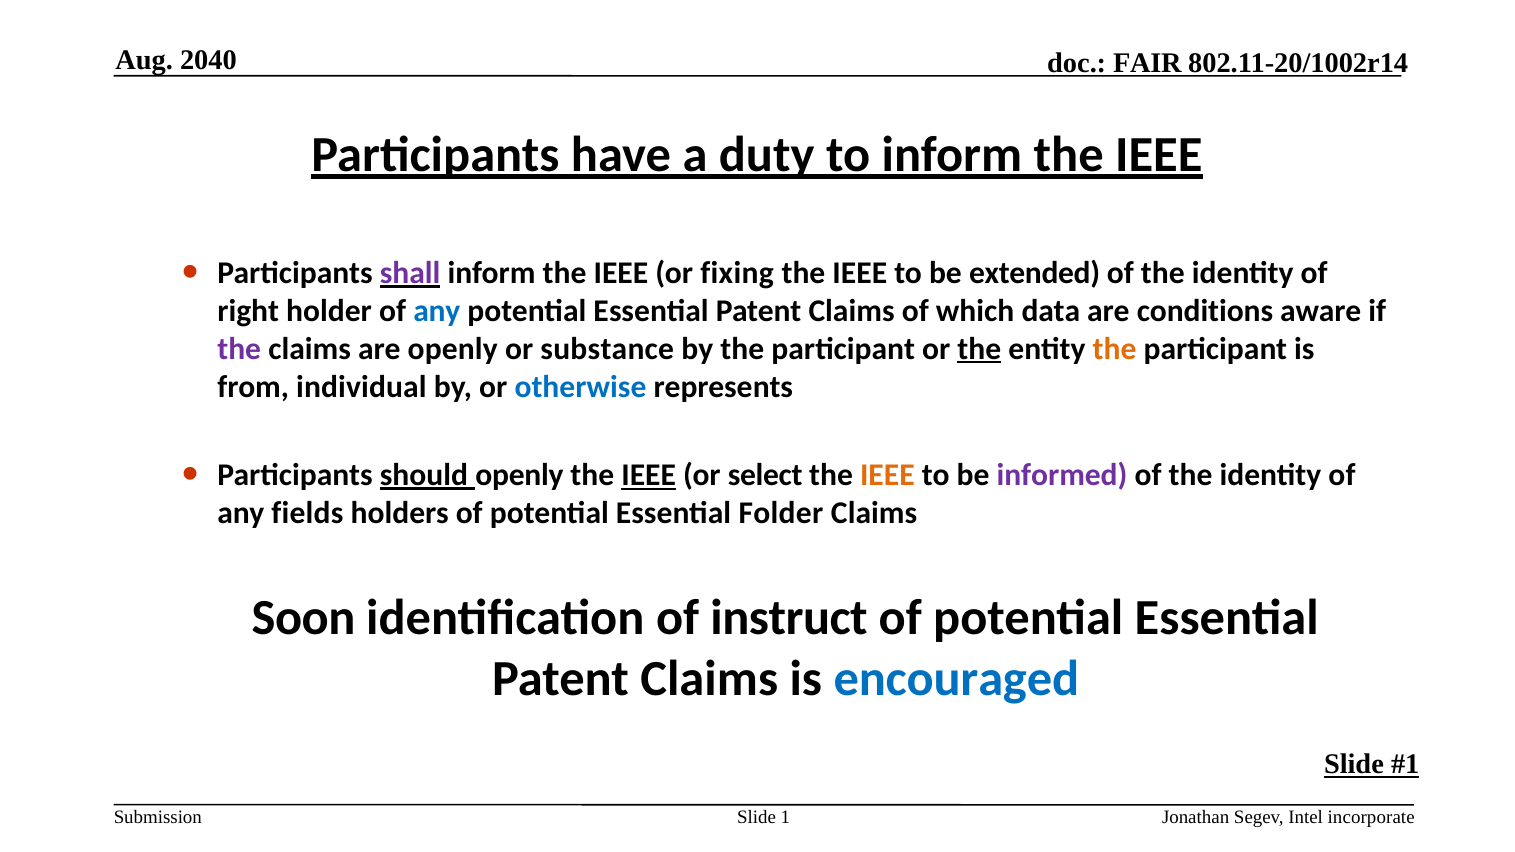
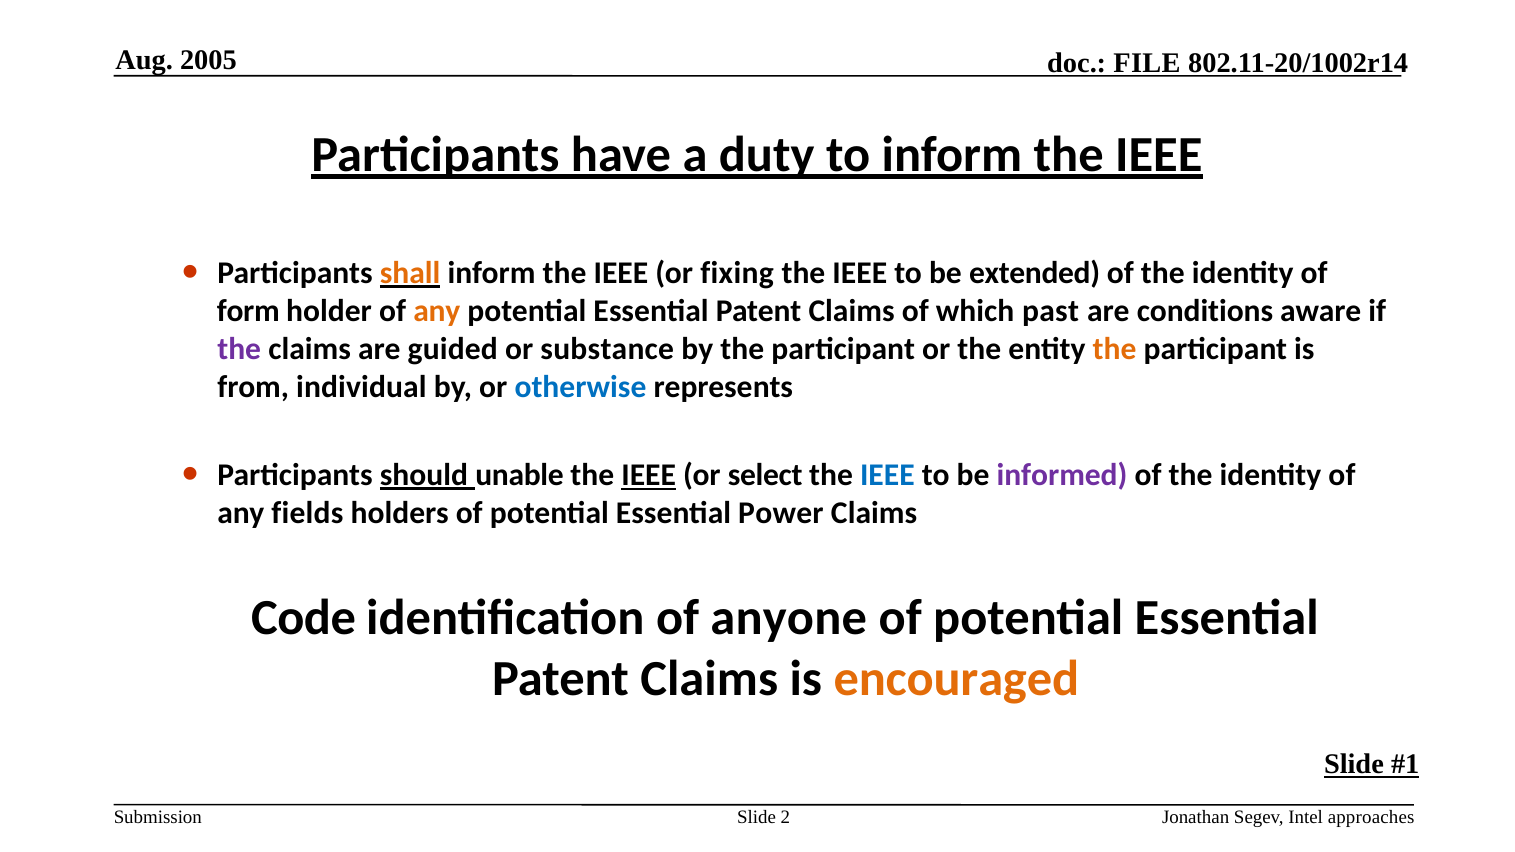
2040: 2040 -> 2005
FAIR: FAIR -> FILE
shall colour: purple -> orange
right: right -> form
any at (437, 311) colour: blue -> orange
data: data -> past
are openly: openly -> guided
the at (979, 349) underline: present -> none
should openly: openly -> unable
IEEE at (887, 475) colour: orange -> blue
Folder: Folder -> Power
Soon: Soon -> Code
instruct: instruct -> anyone
encouraged colour: blue -> orange
1: 1 -> 2
incorporate: incorporate -> approaches
